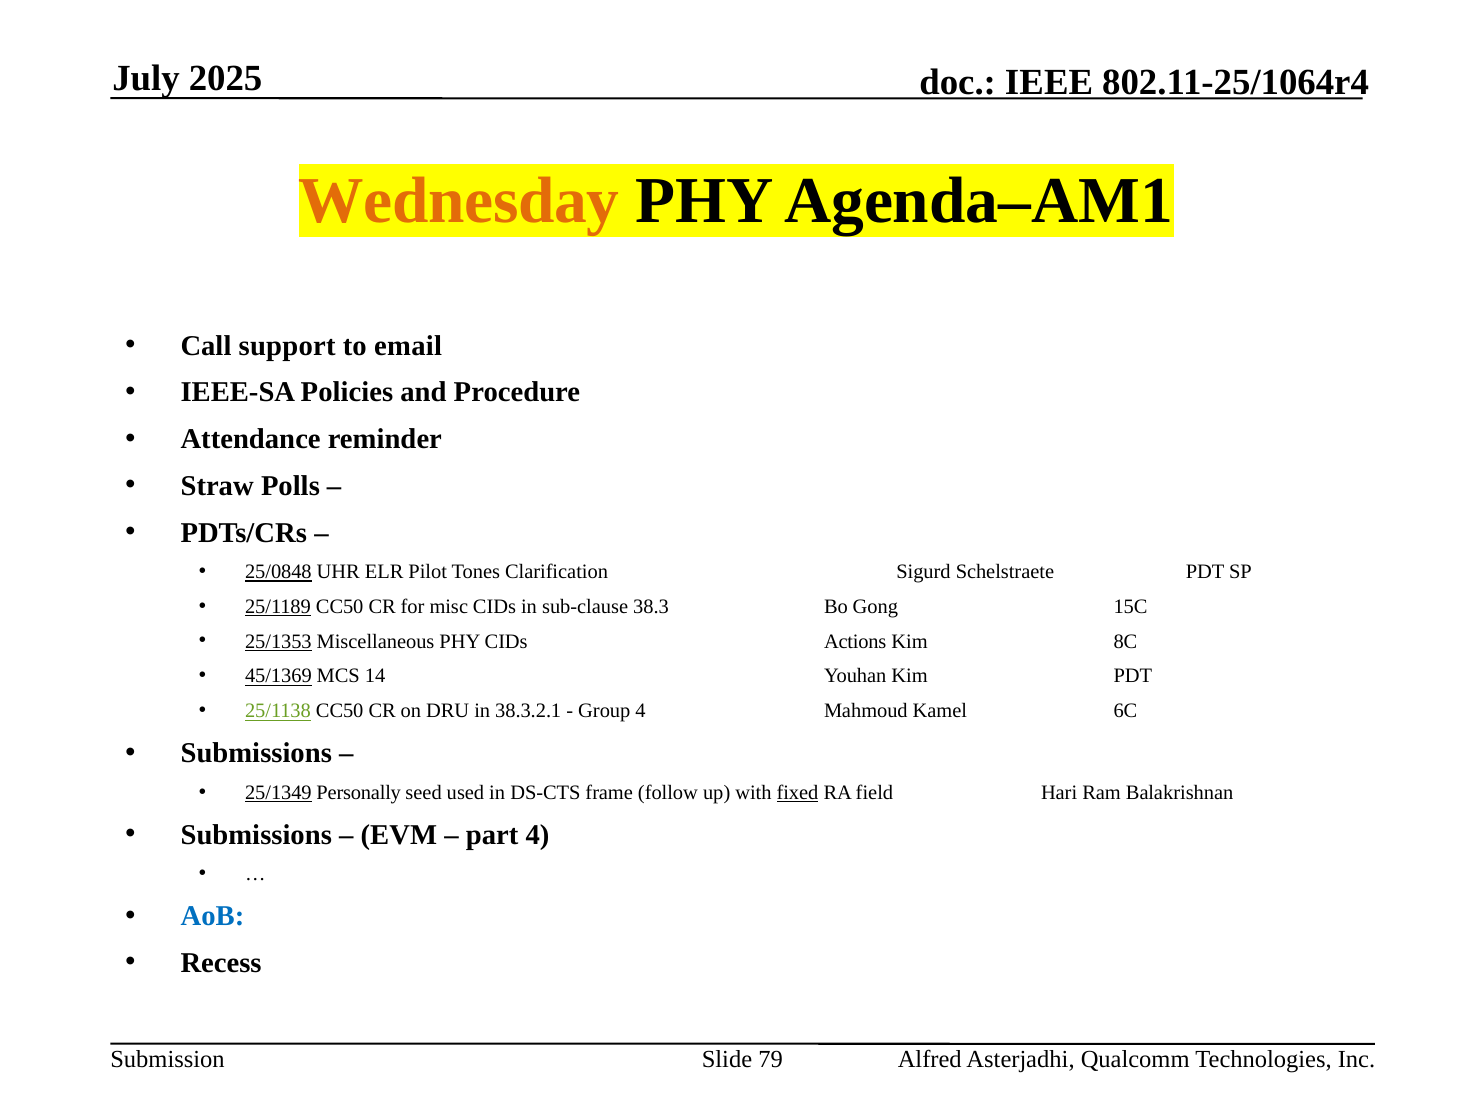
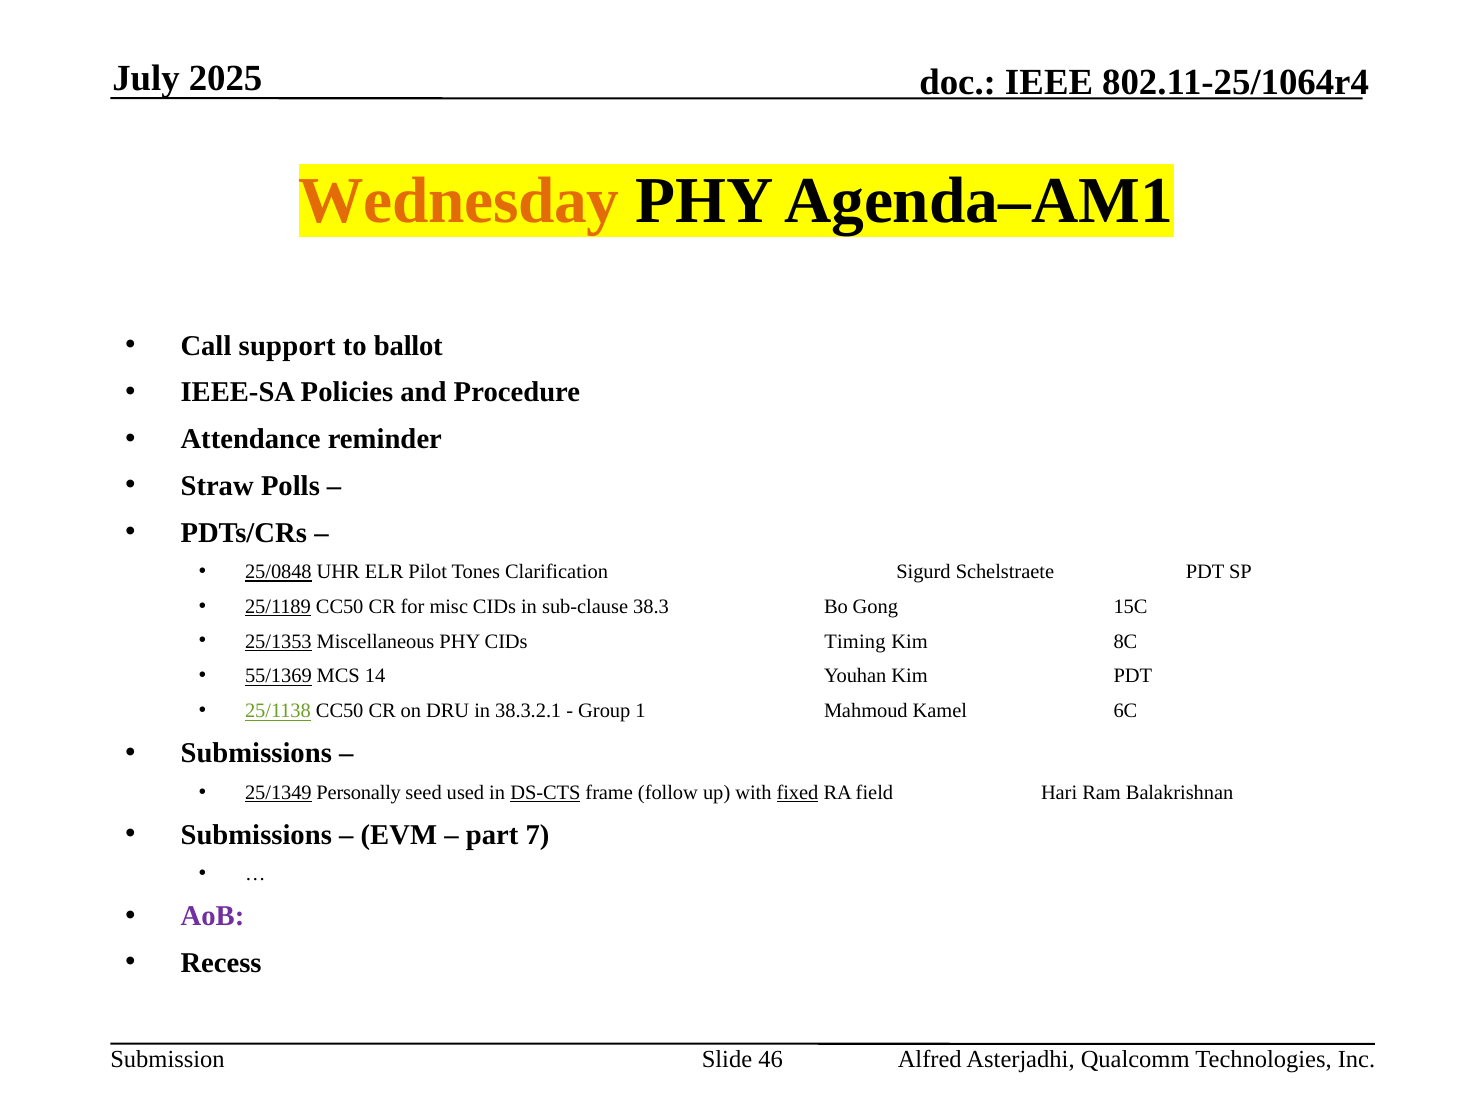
email: email -> ballot
Actions: Actions -> Timing
45/1369: 45/1369 -> 55/1369
Group 4: 4 -> 1
DS-CTS underline: none -> present
part 4: 4 -> 7
AoB colour: blue -> purple
79: 79 -> 46
